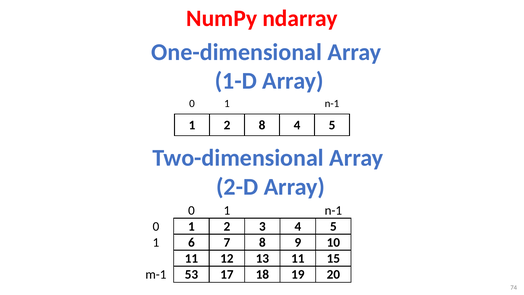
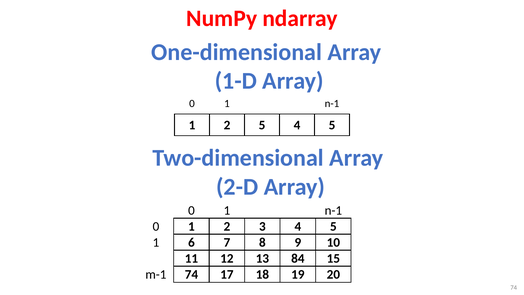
2 8: 8 -> 5
13 11: 11 -> 84
m-1 53: 53 -> 74
